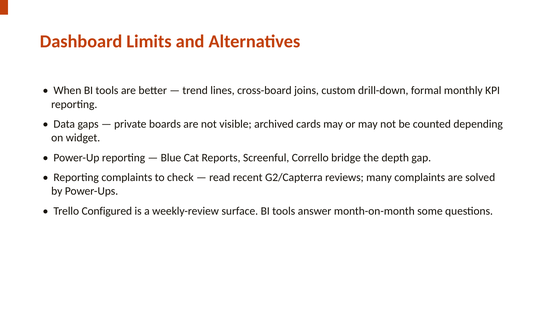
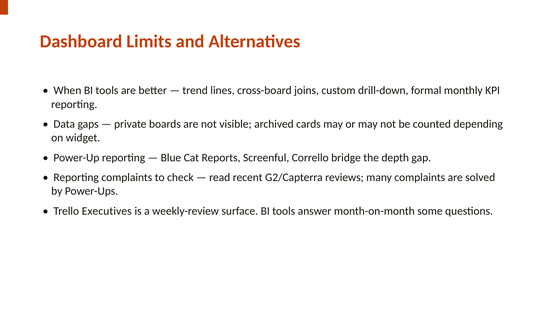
Configured: Configured -> Executives
